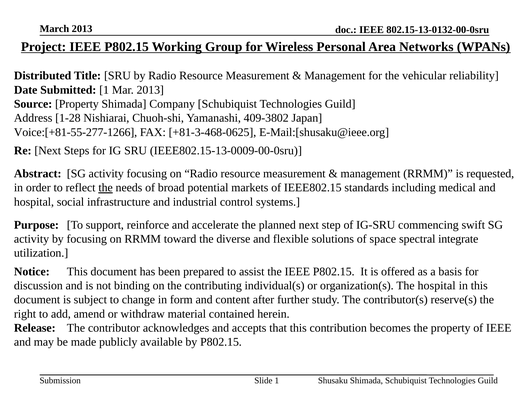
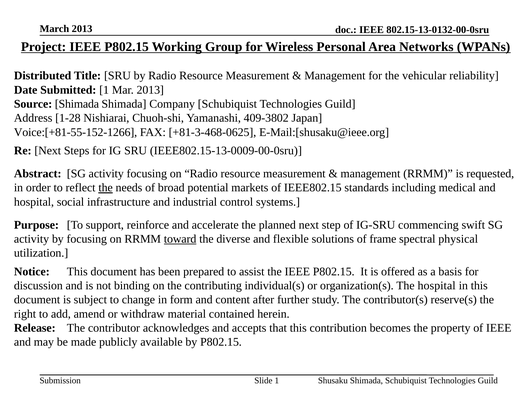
Source Property: Property -> Shimada
Voice:[+81-55-277-1266: Voice:[+81-55-277-1266 -> Voice:[+81-55-152-1266
toward underline: none -> present
space: space -> frame
integrate: integrate -> physical
